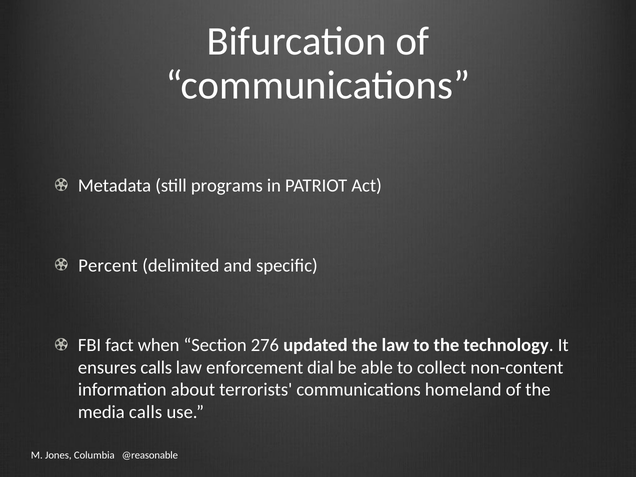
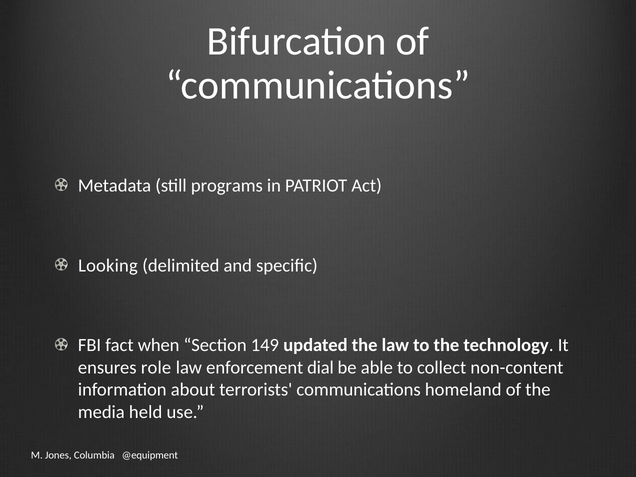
Percent: Percent -> Looking
276: 276 -> 149
ensures calls: calls -> role
media calls: calls -> held
@reasonable: @reasonable -> @equipment
